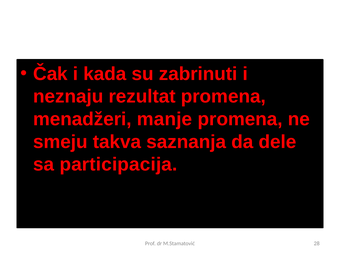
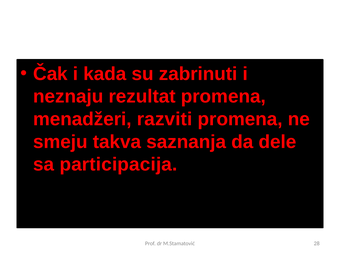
manje: manje -> razviti
